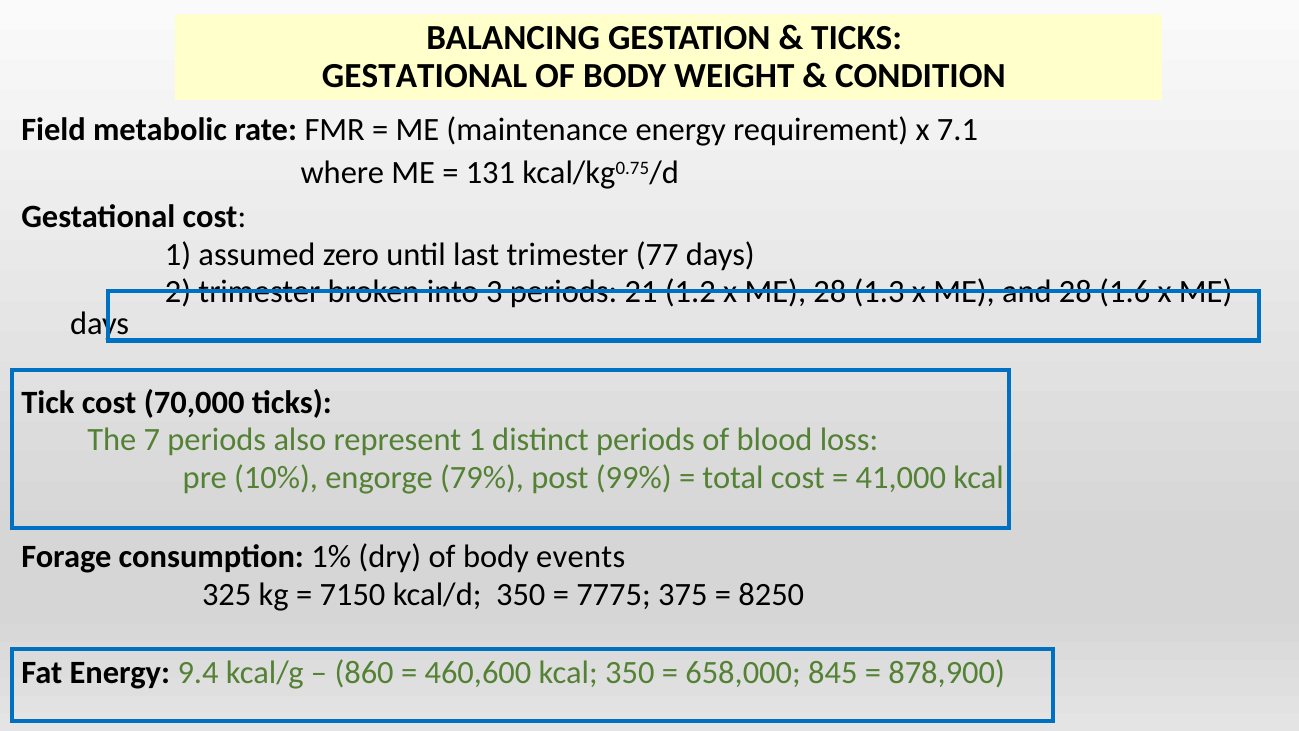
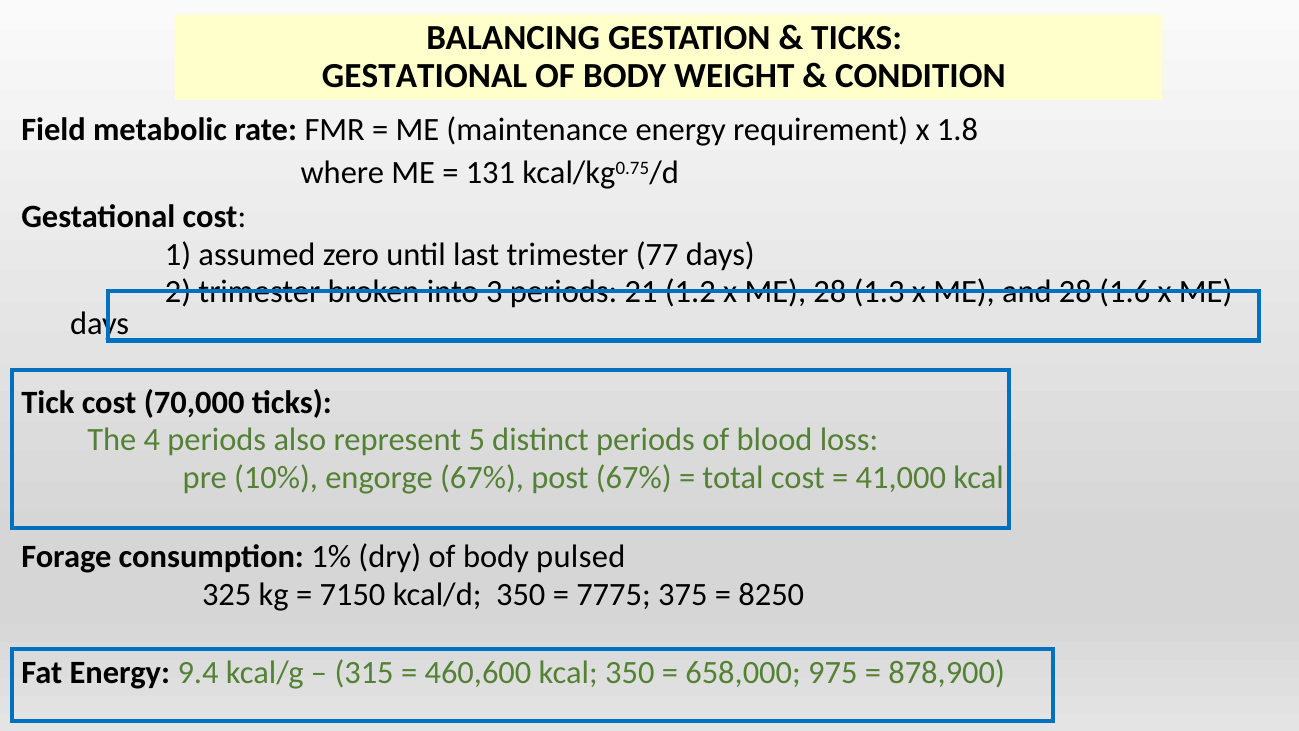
7.1: 7.1 -> 1.8
7: 7 -> 4
represent 1: 1 -> 5
engorge 79%: 79% -> 67%
post 99%: 99% -> 67%
events: events -> pulsed
860: 860 -> 315
845: 845 -> 975
